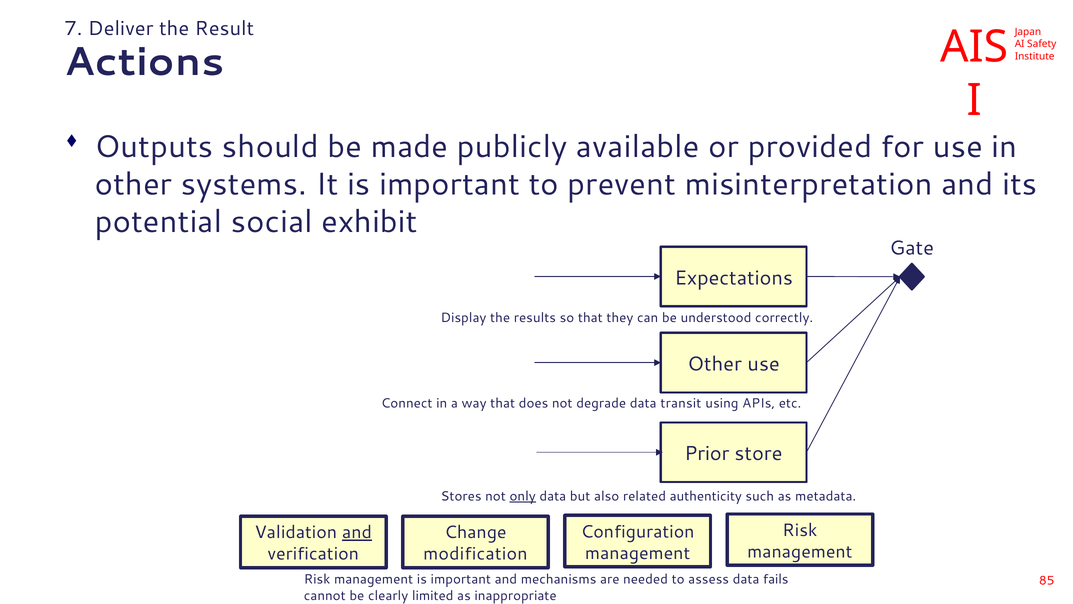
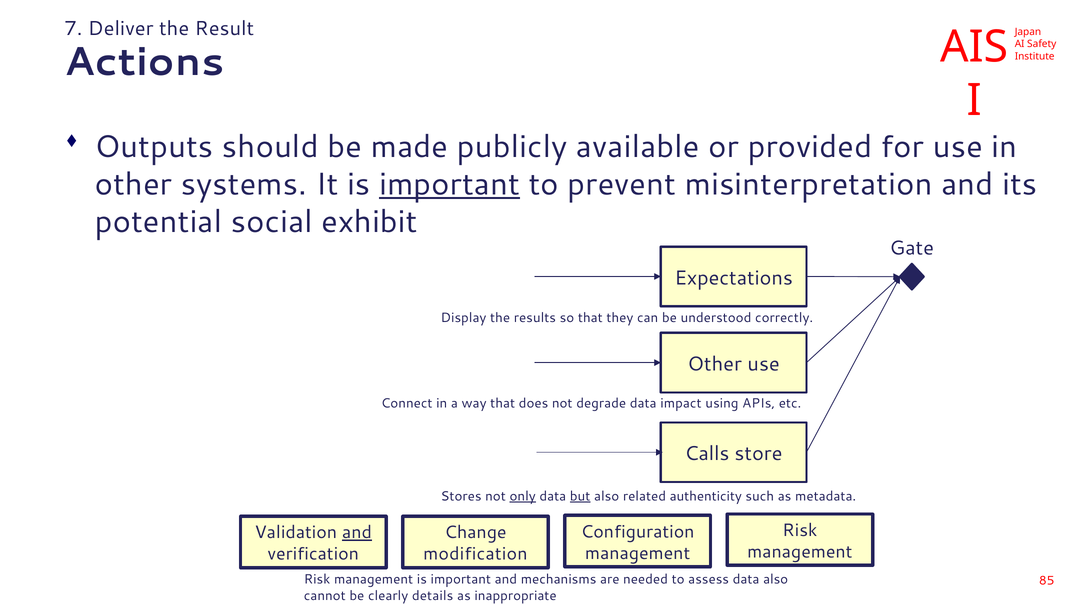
important at (450, 184) underline: none -> present
transit: transit -> impact
Prior: Prior -> Calls
but underline: none -> present
data fails: fails -> also
limited: limited -> details
